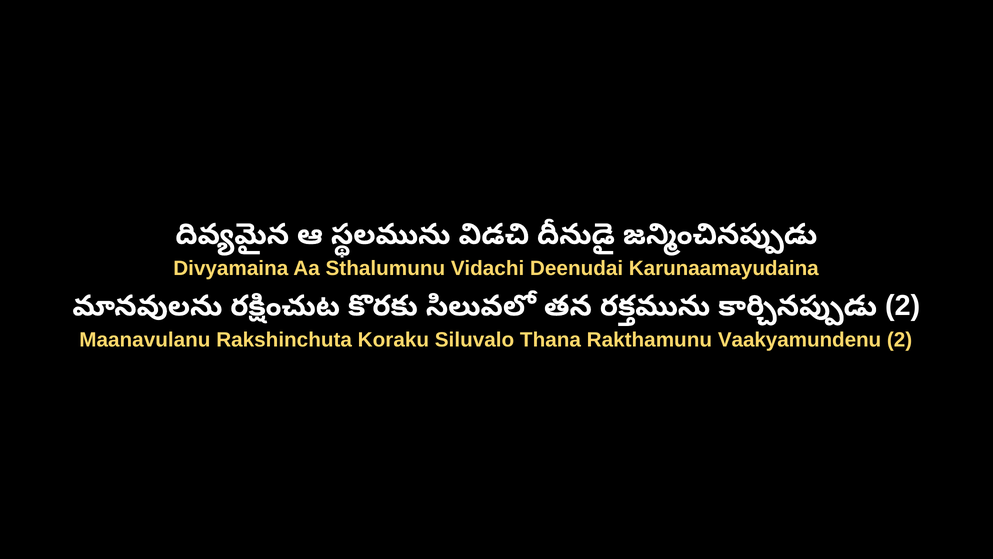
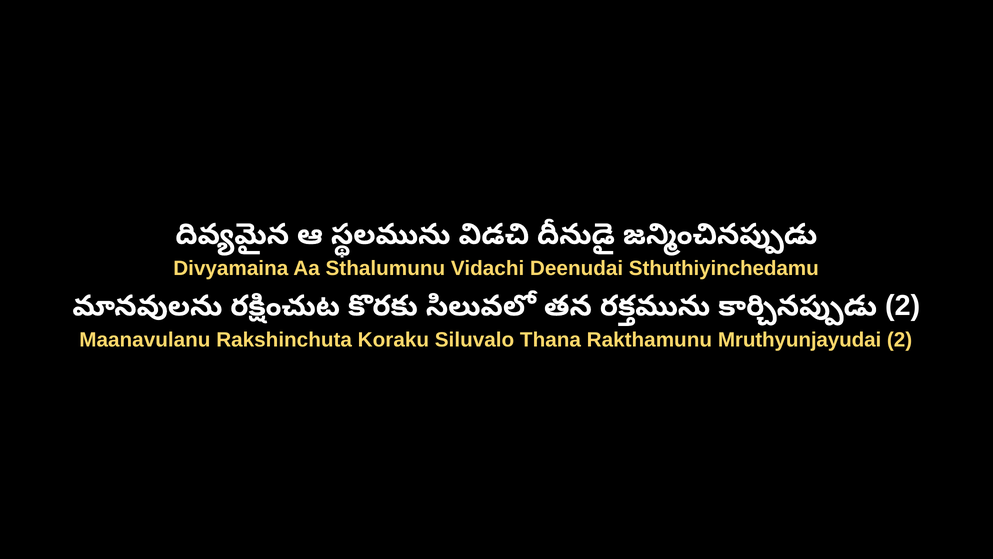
Karunaamayudaina: Karunaamayudaina -> Sthuthiyinchedamu
Vaakyamundenu: Vaakyamundenu -> Mruthyunjayudai
